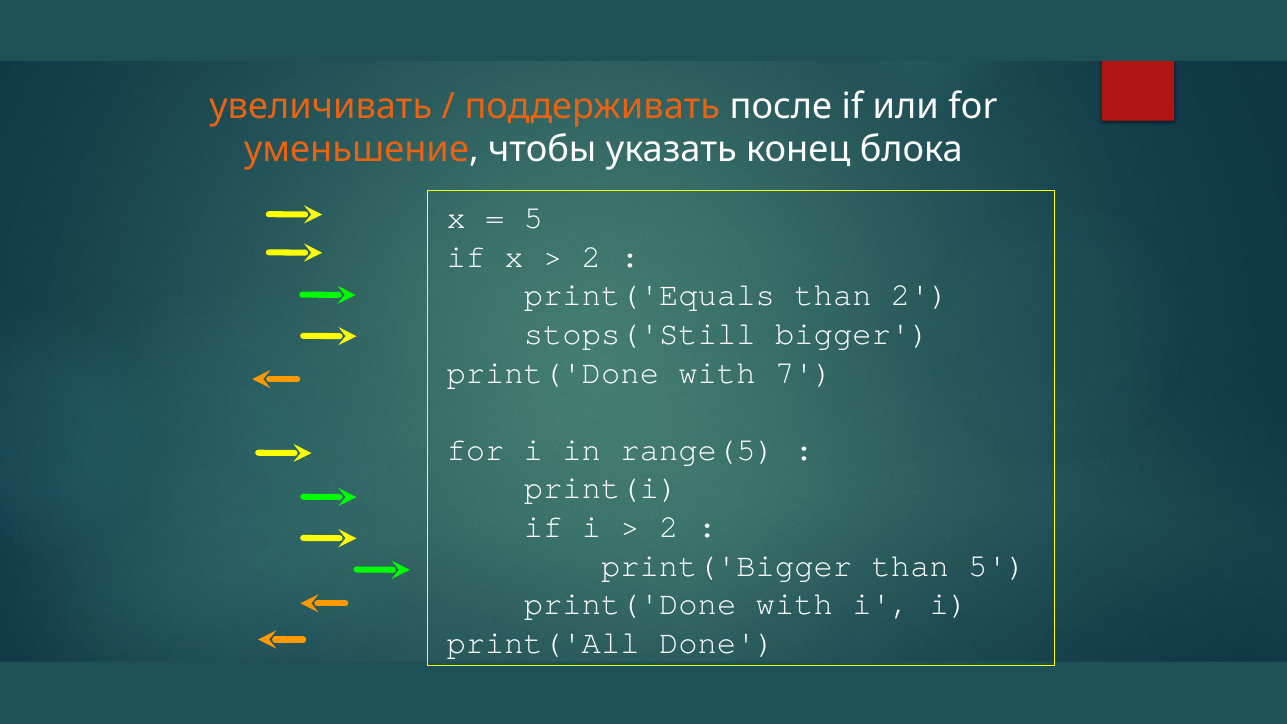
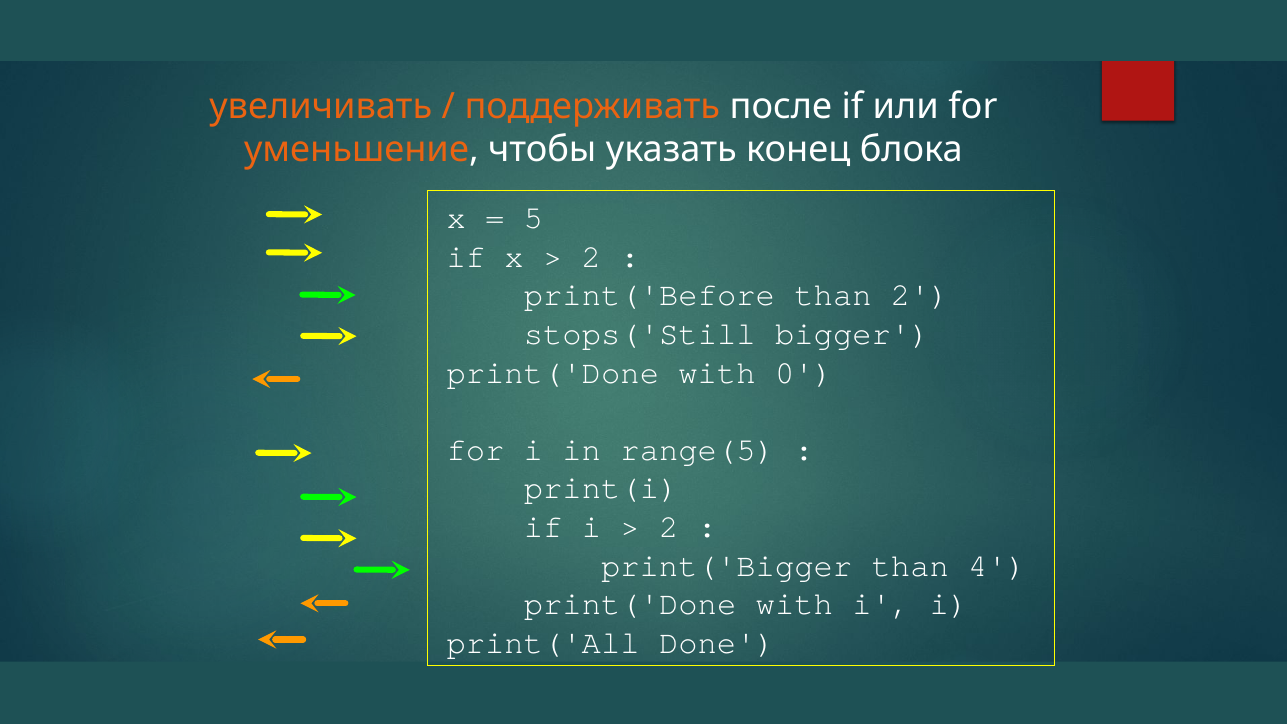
print('Equals: print('Equals -> print('Before
7: 7 -> 0
than 5: 5 -> 4
